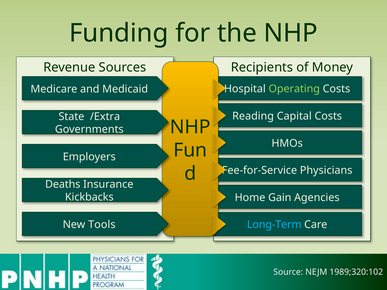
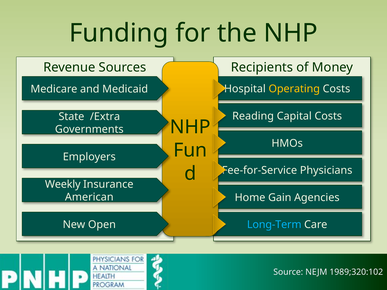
Operating colour: light green -> yellow
Deaths: Deaths -> Weekly
Kickbacks: Kickbacks -> American
Tools: Tools -> Open
